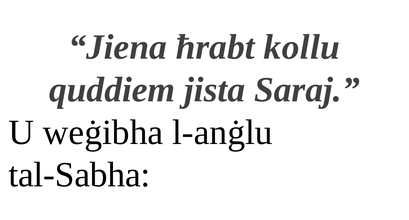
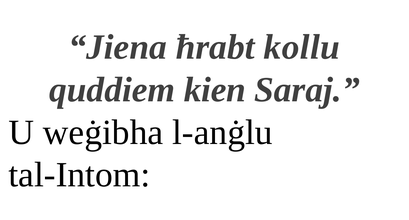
jista: jista -> kien
tal-Sabha: tal-Sabha -> tal-Intom
